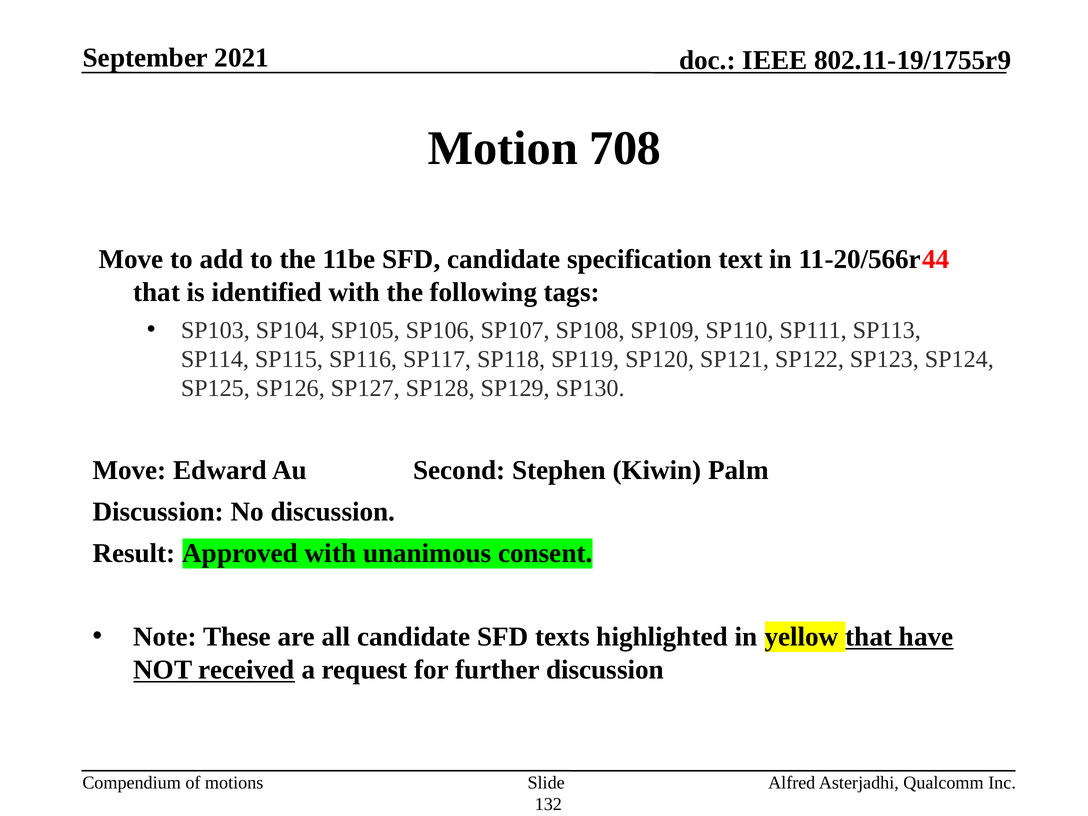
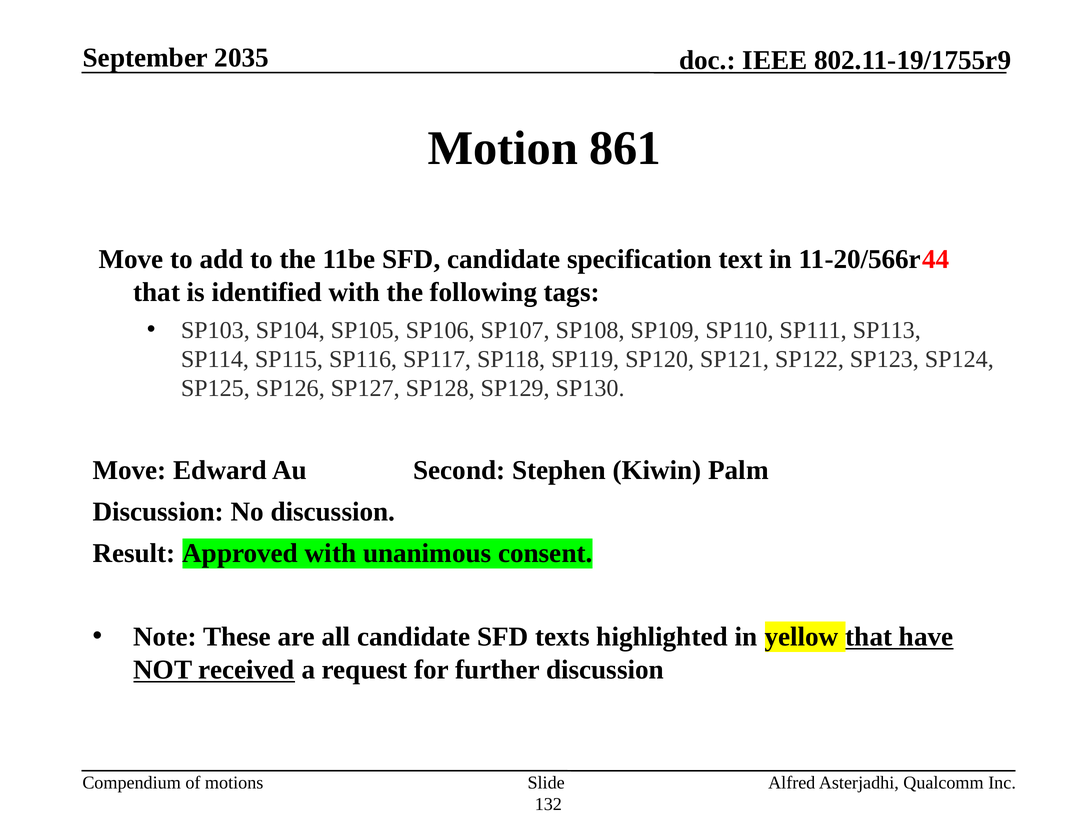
2021: 2021 -> 2035
708: 708 -> 861
